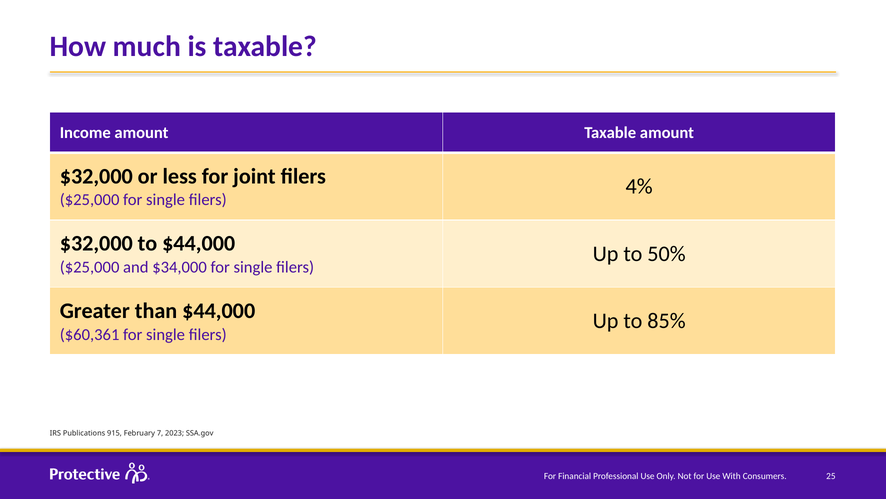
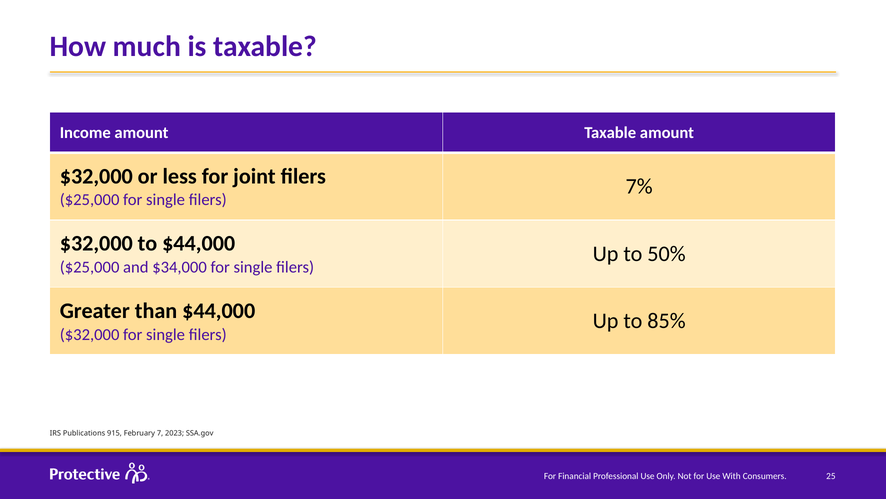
4%: 4% -> 7%
$60,361 at (90, 334): $60,361 -> $32,000
